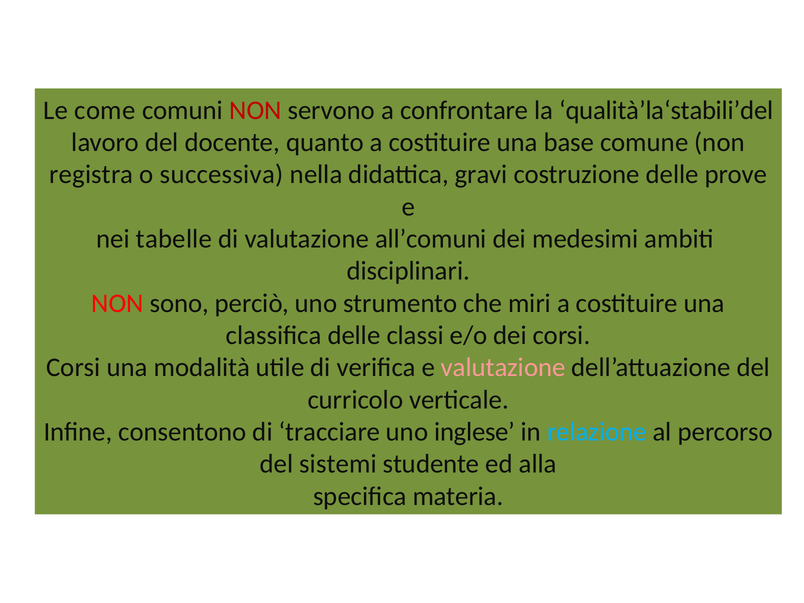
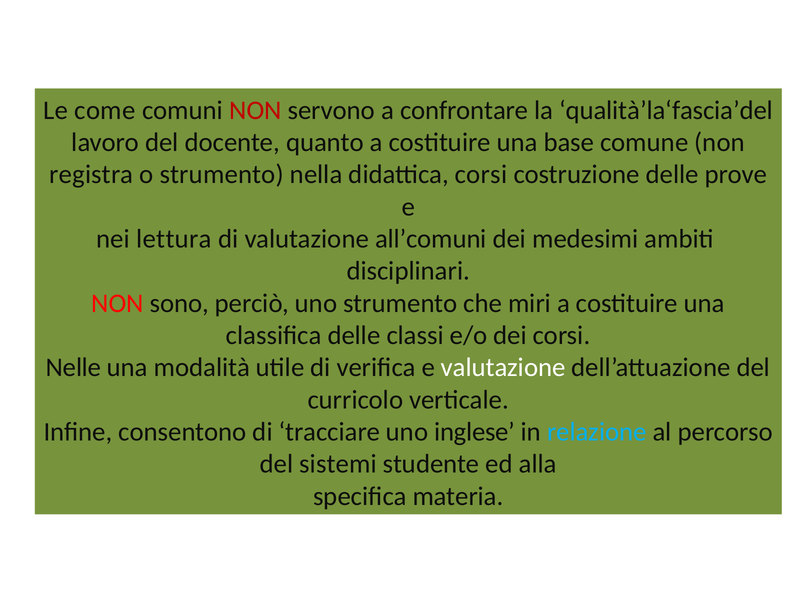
qualità’la‘stabili’del: qualità’la‘stabili’del -> qualità’la‘fascia’del
o successiva: successiva -> strumento
didattica gravi: gravi -> corsi
tabelle: tabelle -> lettura
Corsi at (73, 368): Corsi -> Nelle
valutazione at (503, 368) colour: pink -> white
